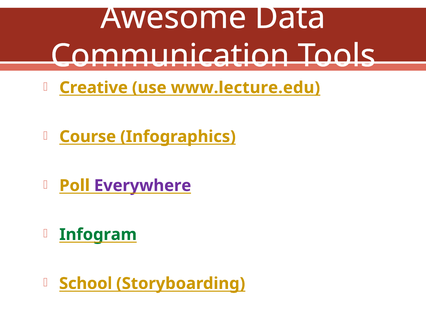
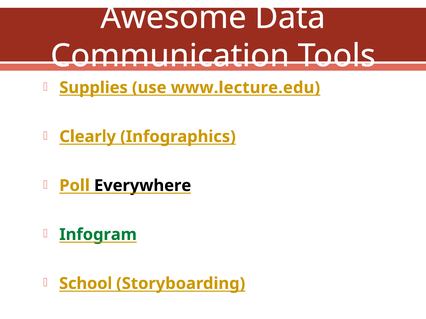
Creative: Creative -> Supplies
Course: Course -> Clearly
Everywhere colour: purple -> black
